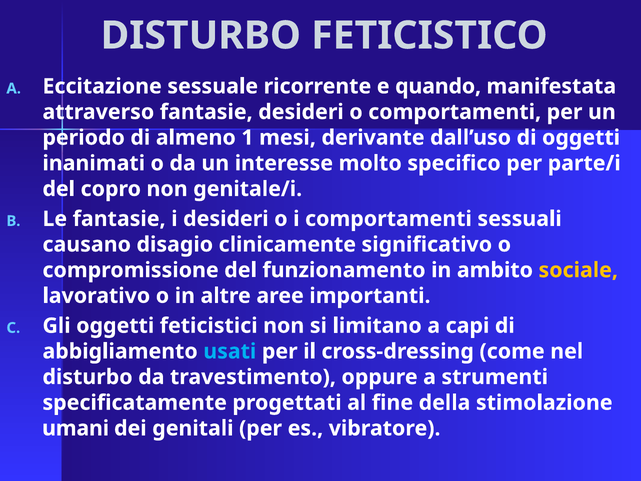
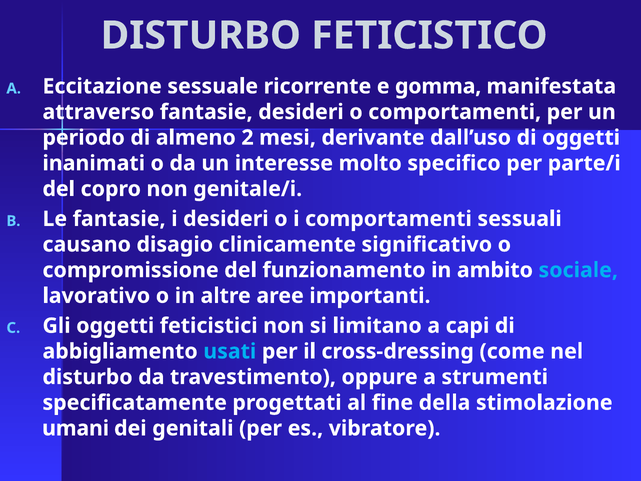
quando: quando -> gomma
1: 1 -> 2
sociale colour: yellow -> light blue
